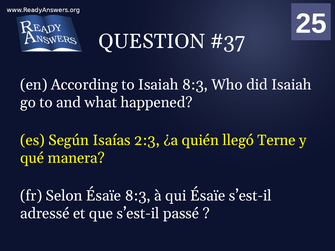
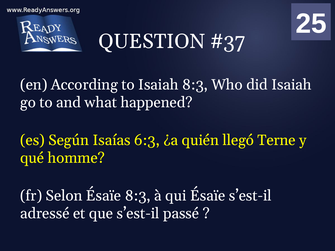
2:3: 2:3 -> 6:3
manera: manera -> homme
